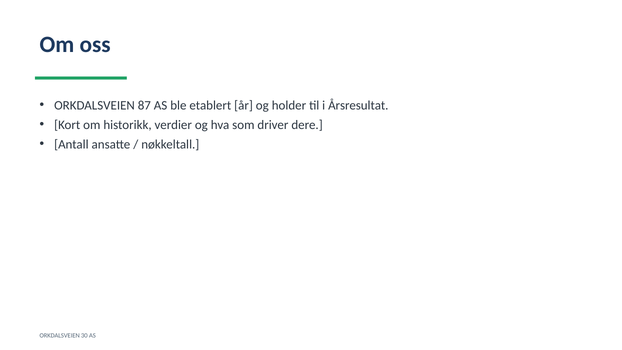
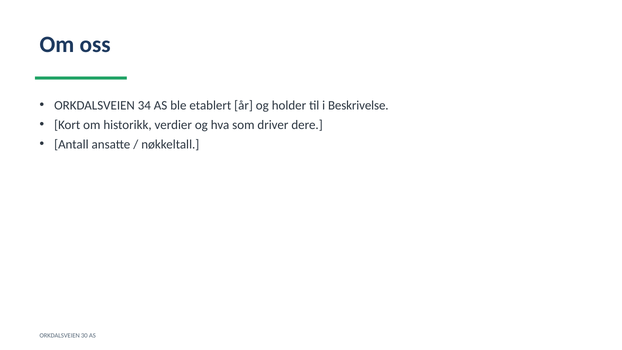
87: 87 -> 34
Årsresultat: Årsresultat -> Beskrivelse
